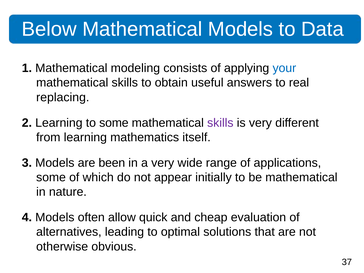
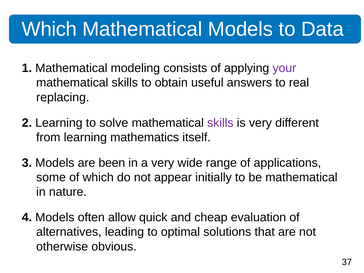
Below at (49, 29): Below -> Which
your colour: blue -> purple
to some: some -> solve
